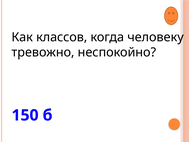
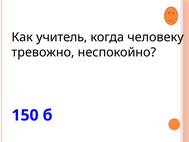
классов: классов -> учитель
